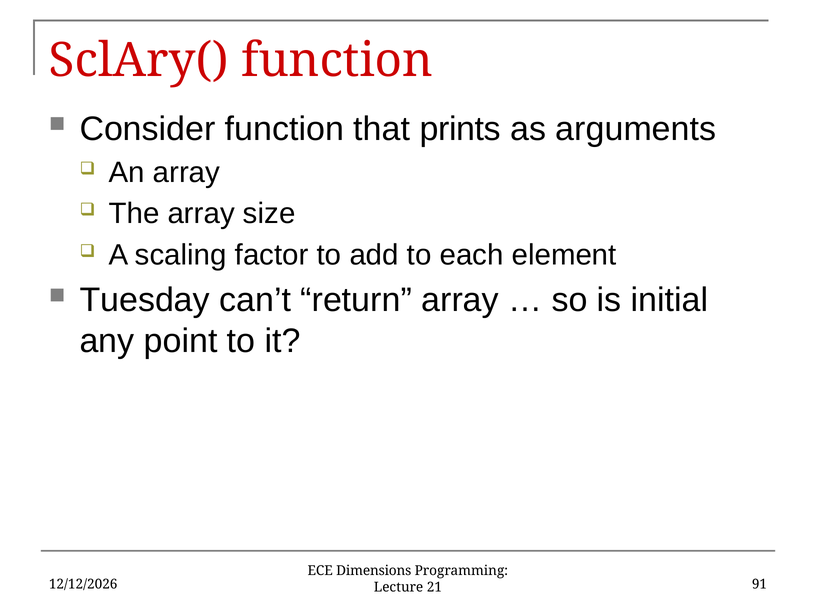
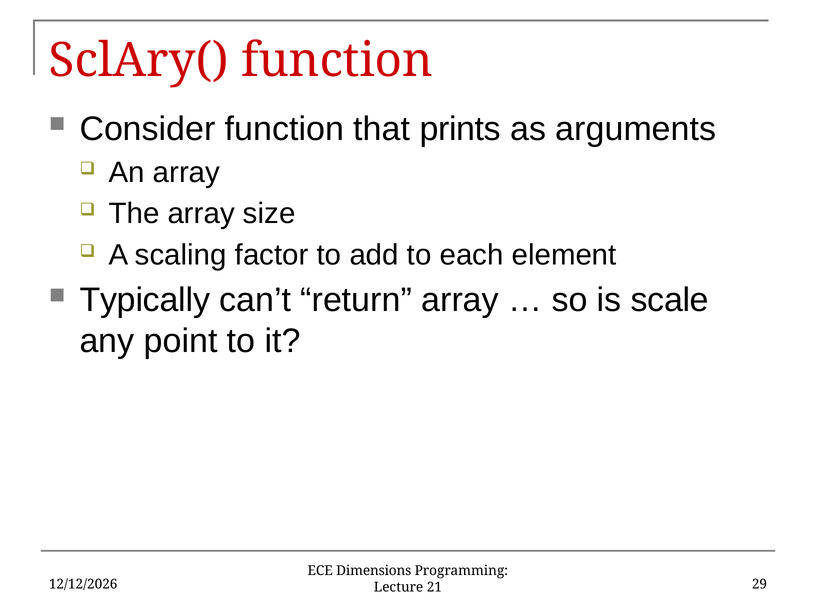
Tuesday: Tuesday -> Typically
initial: initial -> scale
91: 91 -> 29
